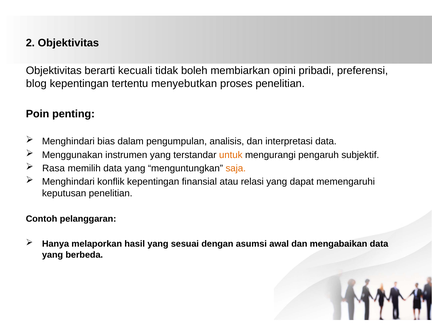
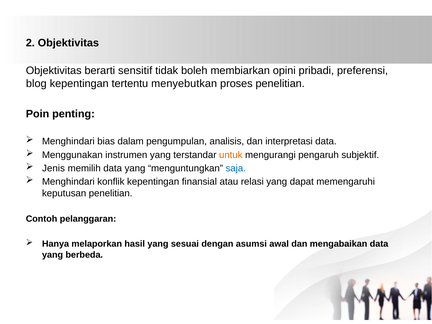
kecuali: kecuali -> sensitif
Rasa: Rasa -> Jenis
saja colour: orange -> blue
